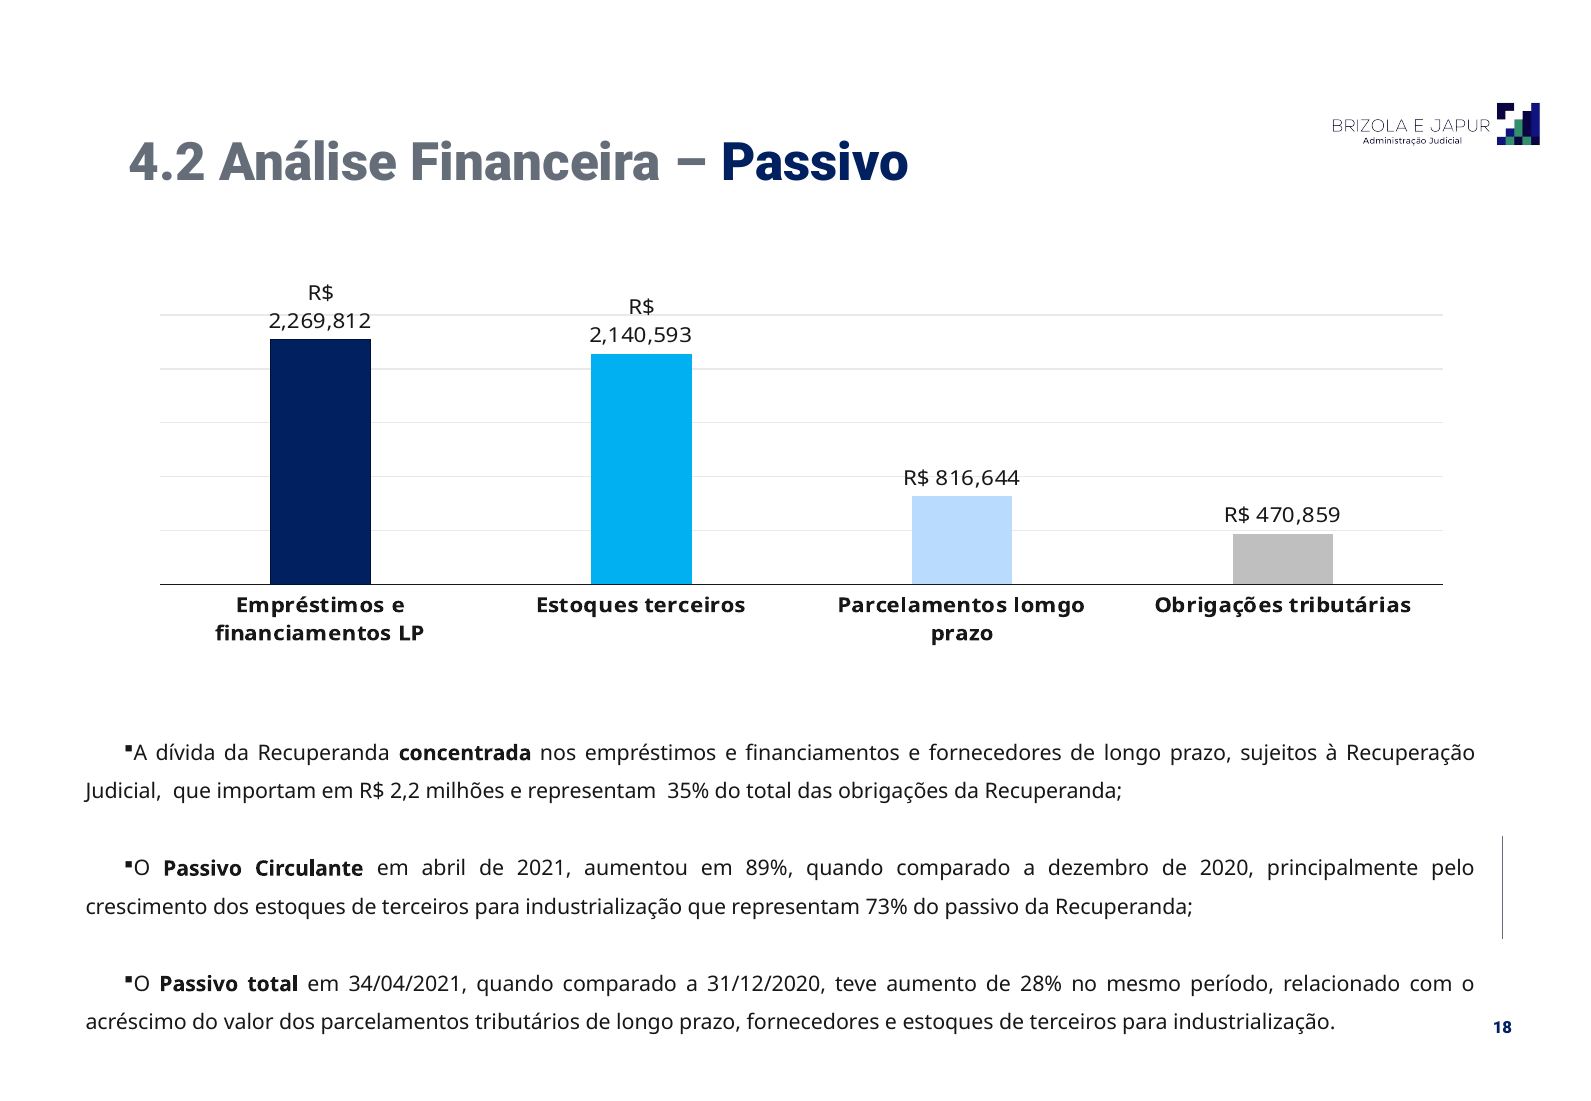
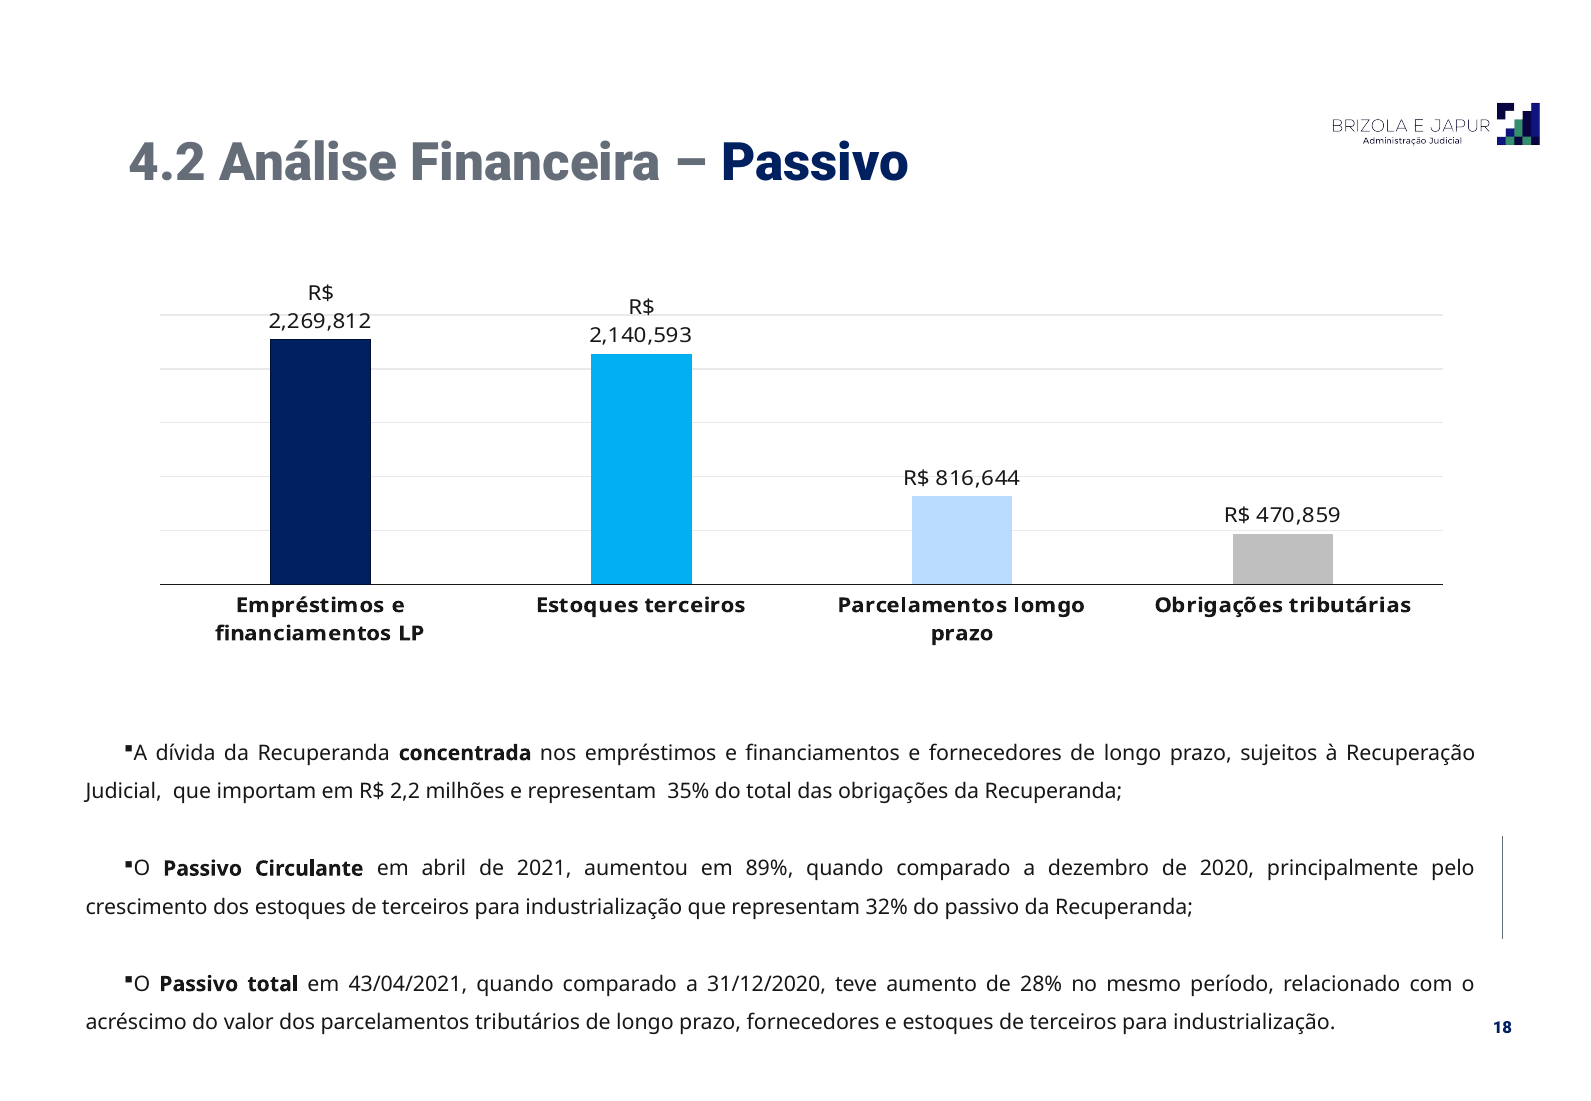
73%: 73% -> 32%
34/04/2021: 34/04/2021 -> 43/04/2021
